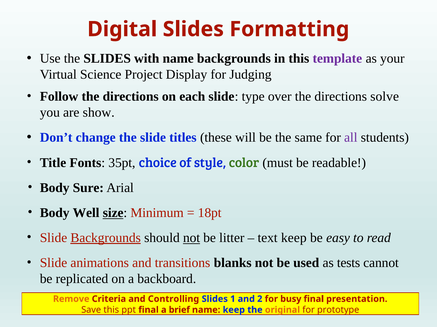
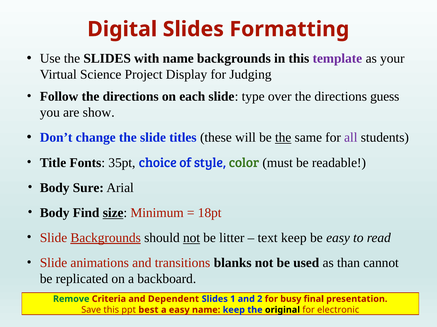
solve: solve -> guess
the at (283, 138) underline: none -> present
Well: Well -> Find
tests: tests -> than
Remove colour: orange -> green
Controlling: Controlling -> Dependent
ppt final: final -> best
a brief: brief -> easy
original colour: orange -> black
prototype: prototype -> electronic
